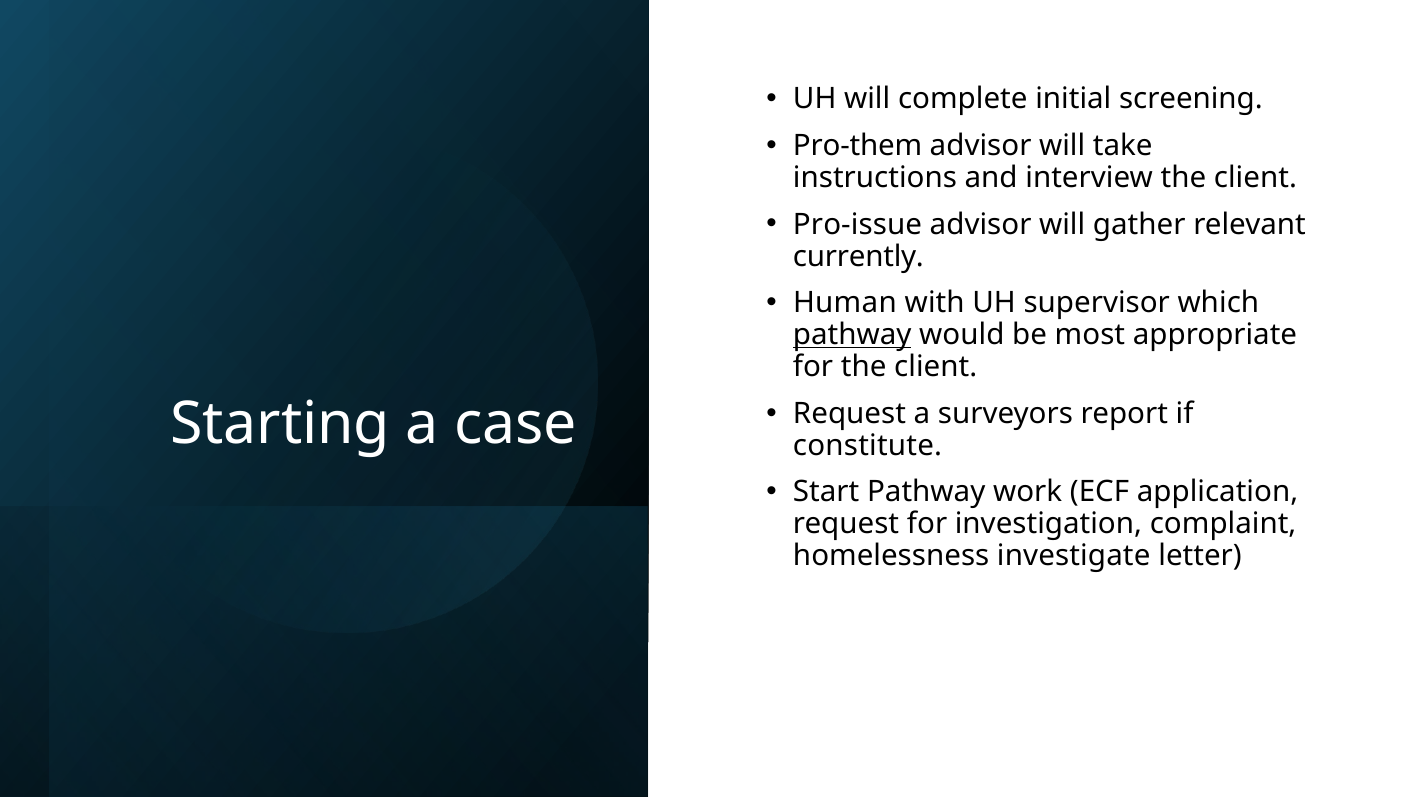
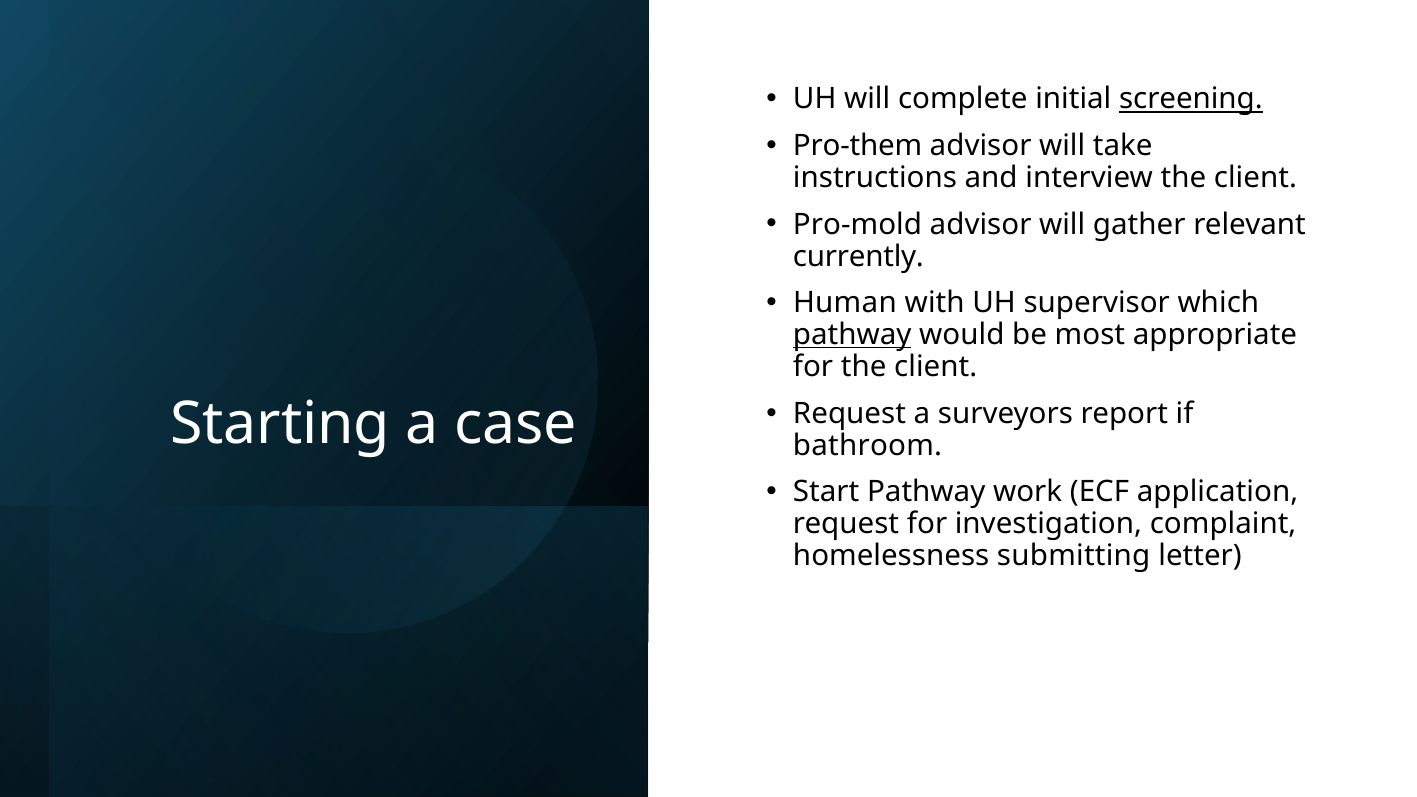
screening underline: none -> present
Pro-issue: Pro-issue -> Pro-mold
constitute: constitute -> bathroom
investigate: investigate -> submitting
